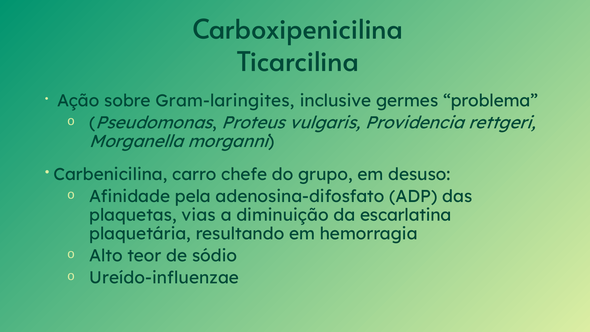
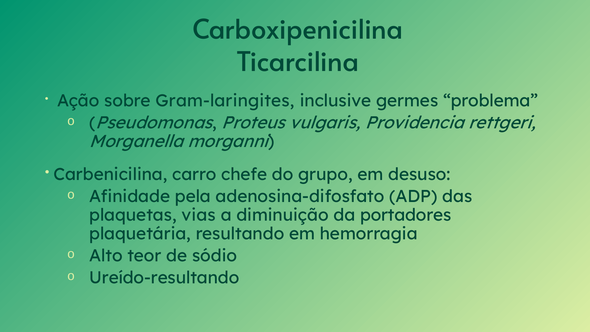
escarlatina: escarlatina -> portadores
Ureído-influenzae: Ureído-influenzae -> Ureído-resultando
